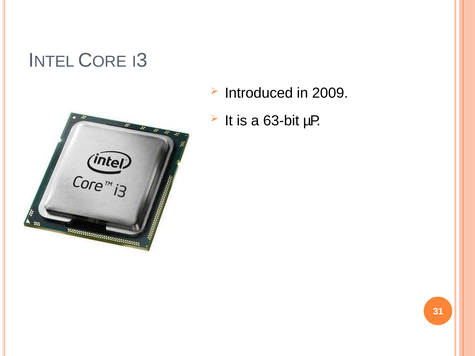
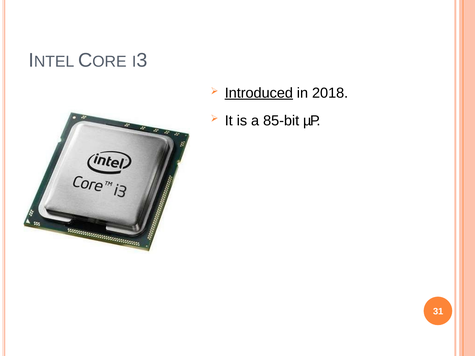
Introduced underline: none -> present
2009: 2009 -> 2018
63-bit: 63-bit -> 85-bit
